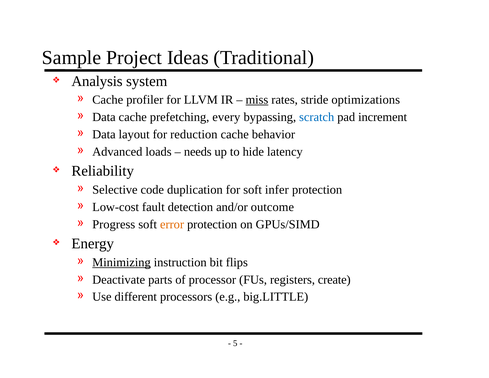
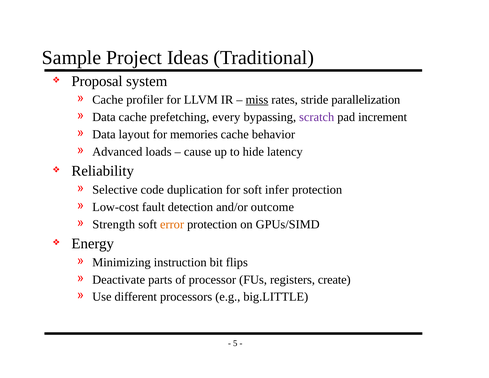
Analysis: Analysis -> Proposal
optimizations: optimizations -> parallelization
scratch colour: blue -> purple
reduction: reduction -> memories
needs: needs -> cause
Progress: Progress -> Strength
Minimizing underline: present -> none
